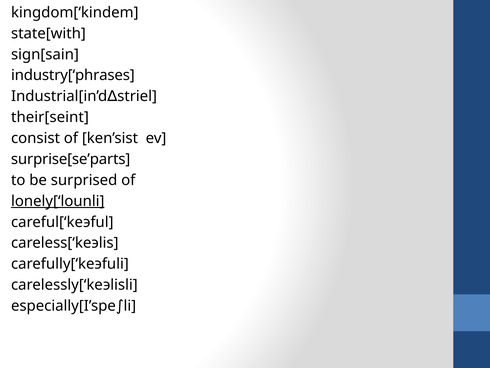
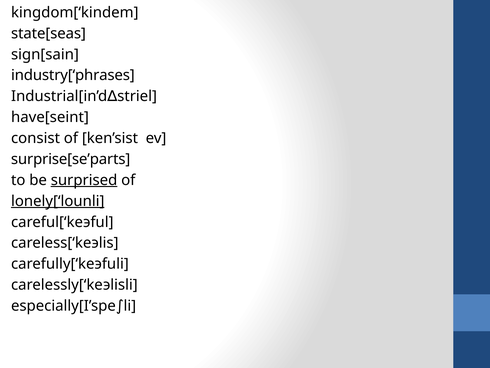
state[with: state[with -> state[seas
their[seint: their[seint -> have[seint
surprised underline: none -> present
